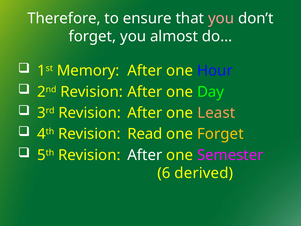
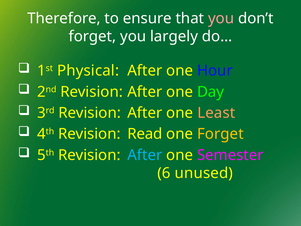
almost: almost -> largely
Memory: Memory -> Physical
After at (145, 155) colour: white -> light blue
derived: derived -> unused
